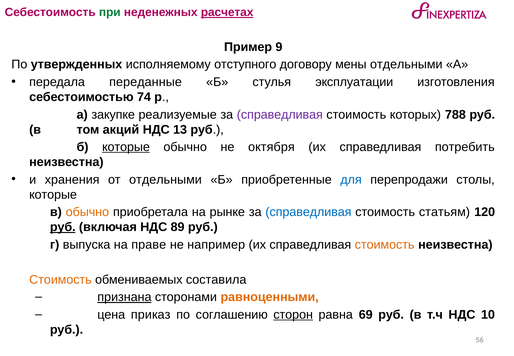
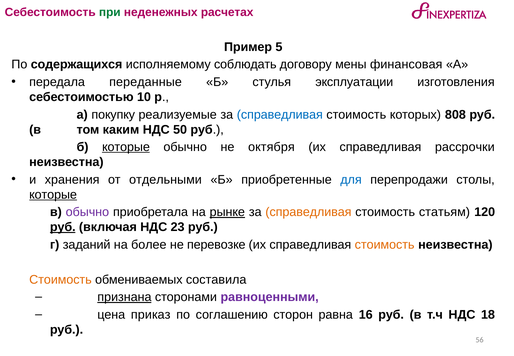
расчетах underline: present -> none
9: 9 -> 5
утвержденных: утвержденных -> содержащихся
отступного: отступного -> соблюдать
мены отдельными: отдельными -> финансовая
74: 74 -> 10
закупке: закупке -> покупку
справедливая at (280, 114) colour: purple -> blue
788: 788 -> 808
акций: акций -> каким
13: 13 -> 50
потребить: потребить -> рассрочки
которые at (53, 194) underline: none -> present
обычно at (87, 212) colour: orange -> purple
рынке underline: none -> present
справедливая at (308, 212) colour: blue -> orange
89: 89 -> 23
выпуска: выпуска -> заданий
праве: праве -> более
например: например -> перевозке
равноценными colour: orange -> purple
сторон underline: present -> none
69: 69 -> 16
10: 10 -> 18
